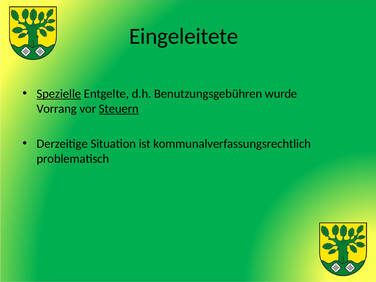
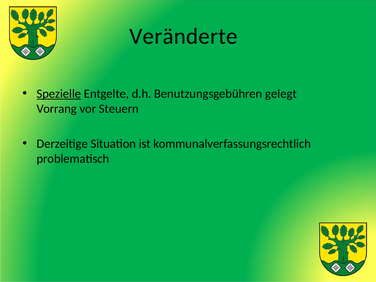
Eingeleitete: Eingeleitete -> Veränderte
wurde: wurde -> gelegt
Steuern underline: present -> none
